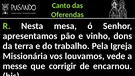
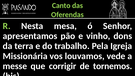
encarnou: encarnou -> tornemos
